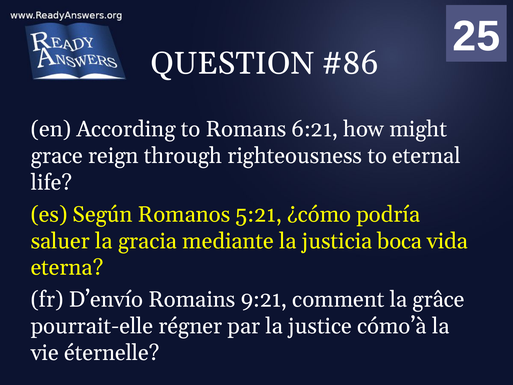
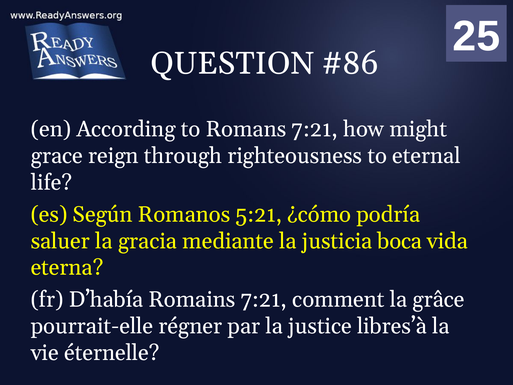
Romans 6:21: 6:21 -> 7:21
D’envío: D’envío -> D’había
Romains 9:21: 9:21 -> 7:21
cómo’à: cómo’à -> libres’à
